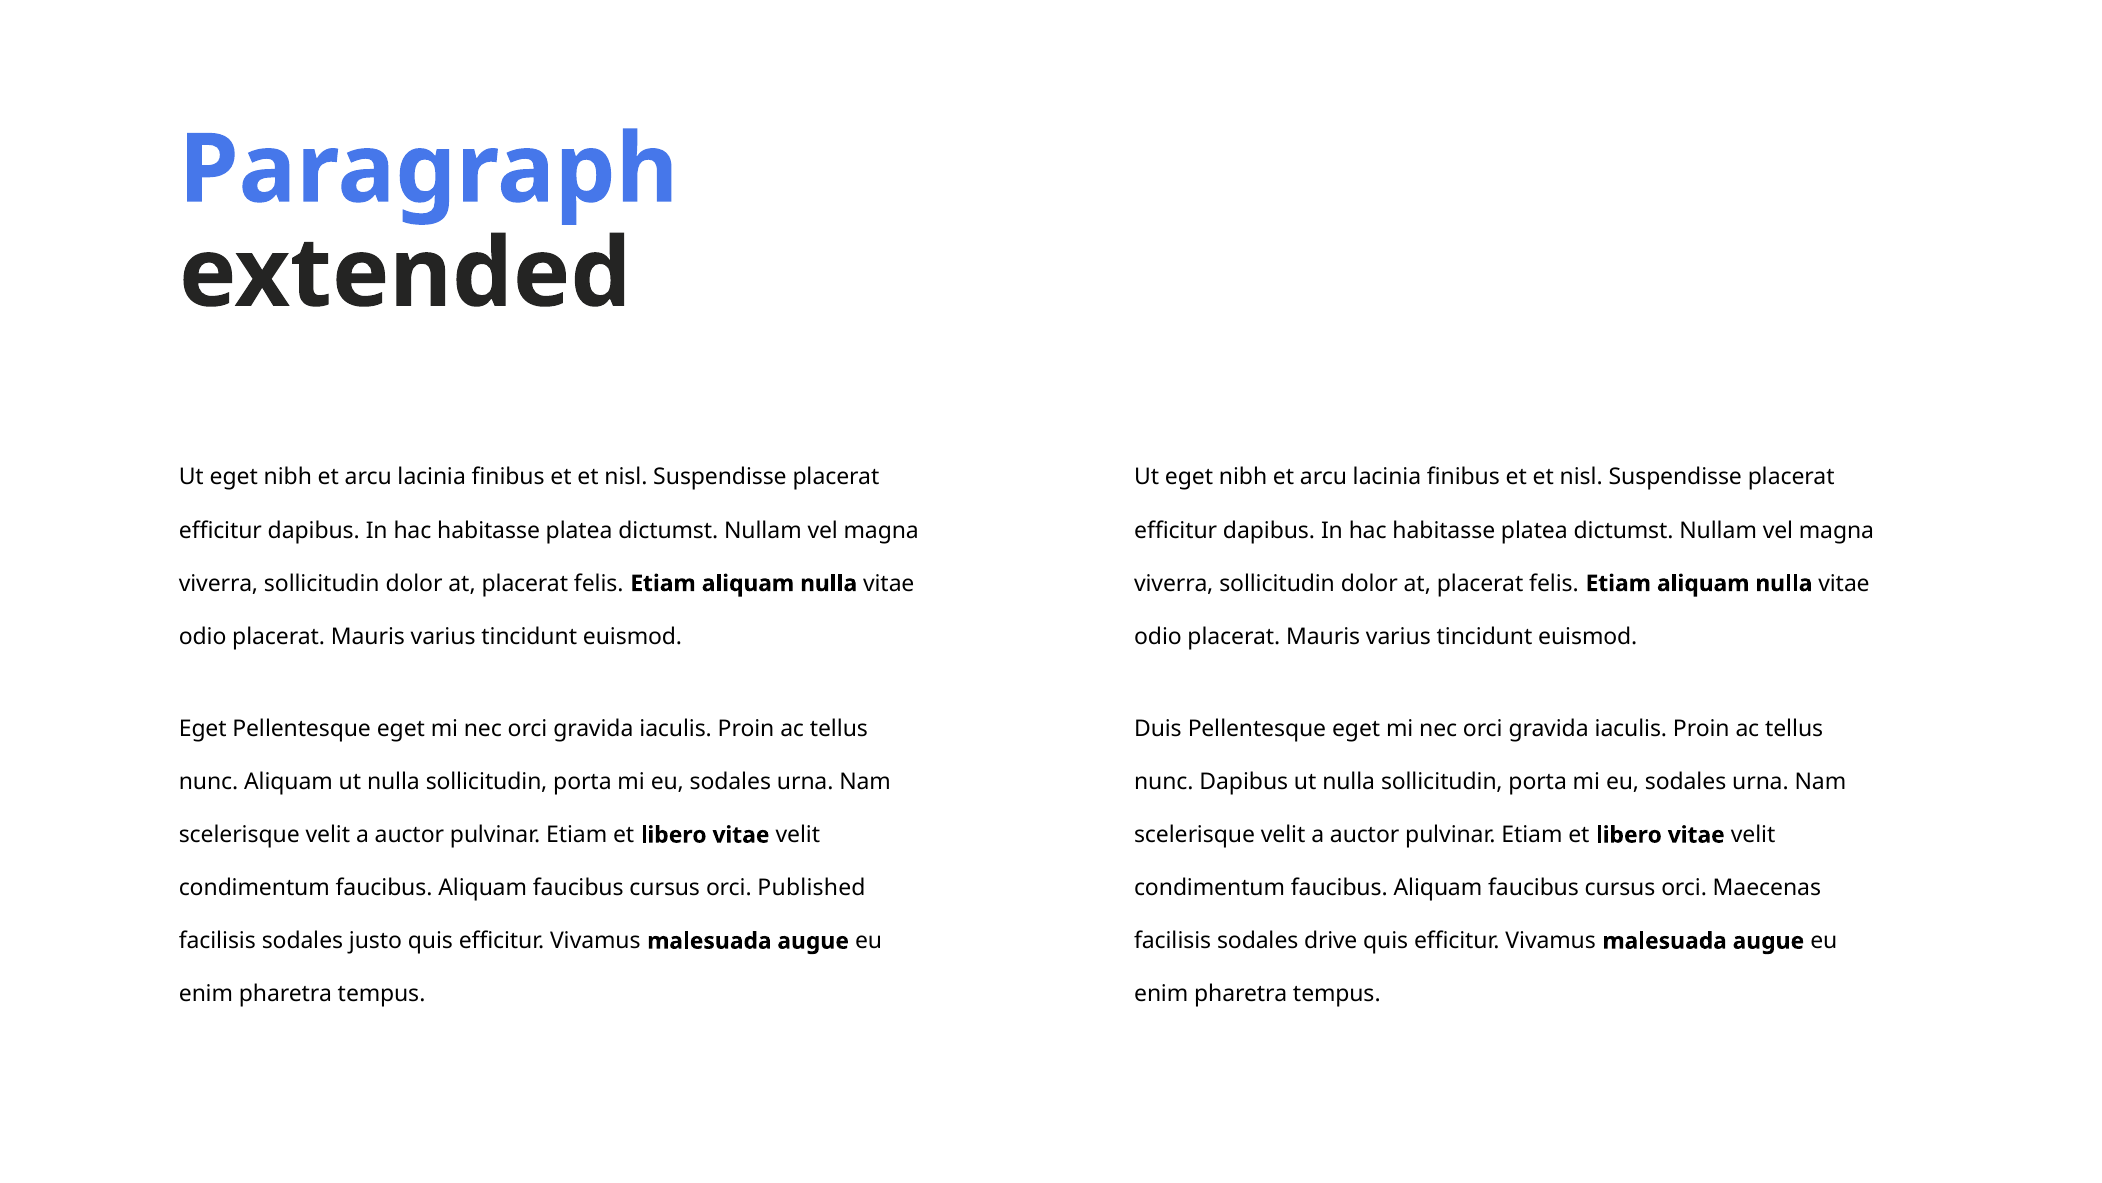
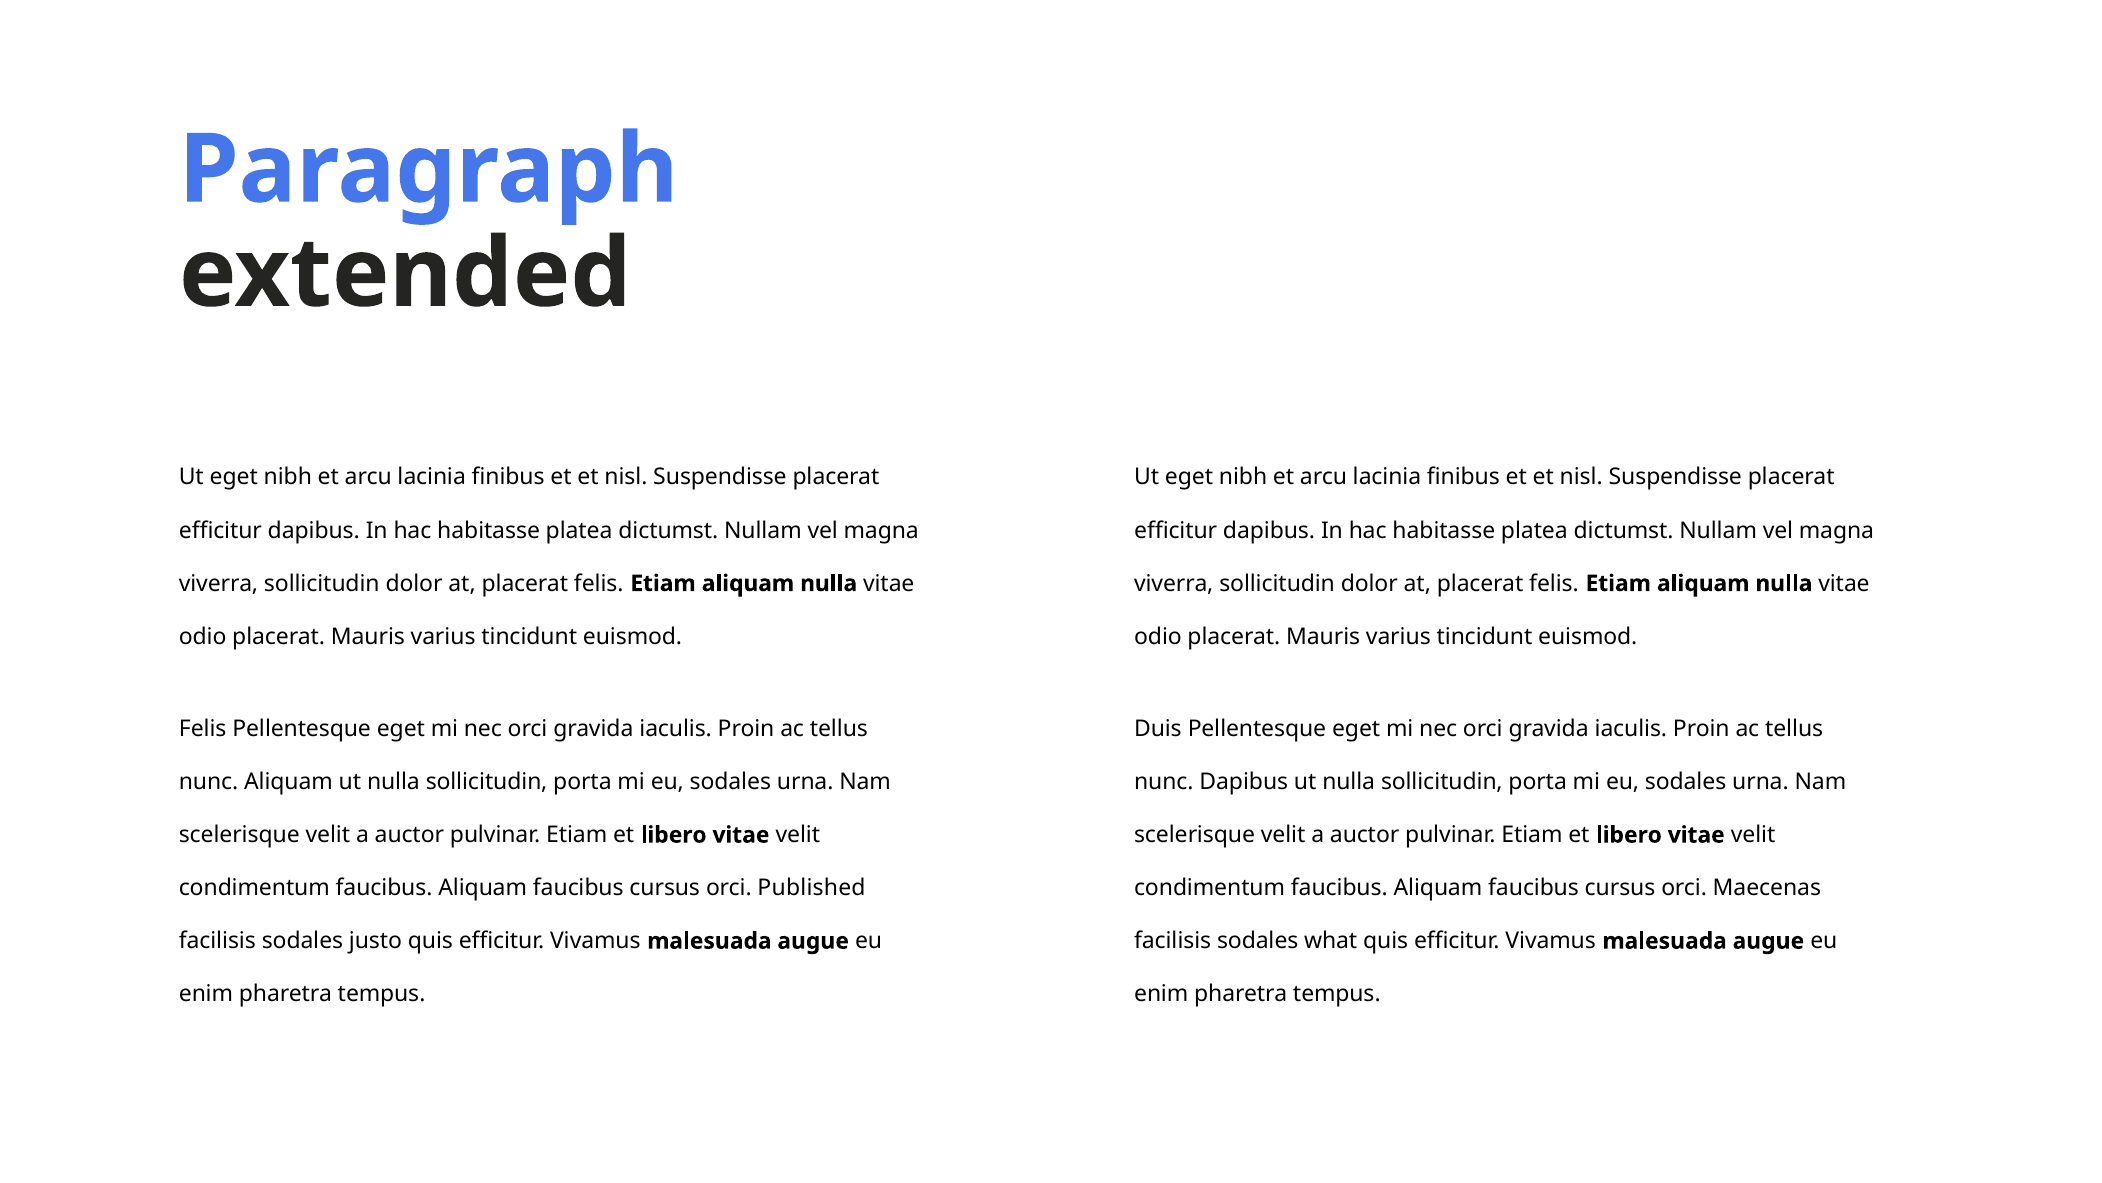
Eget at (203, 729): Eget -> Felis
drive: drive -> what
